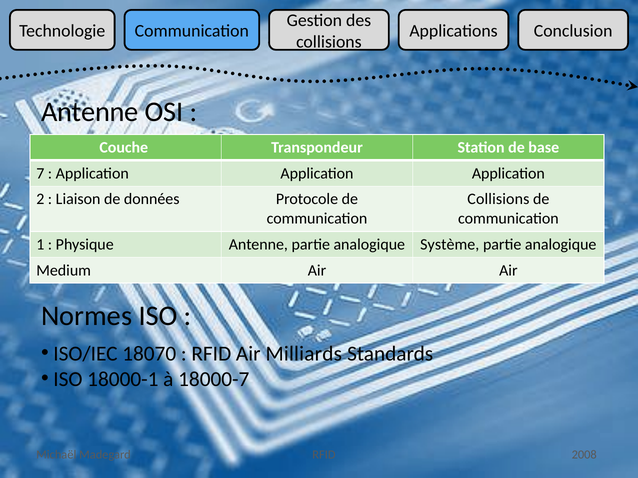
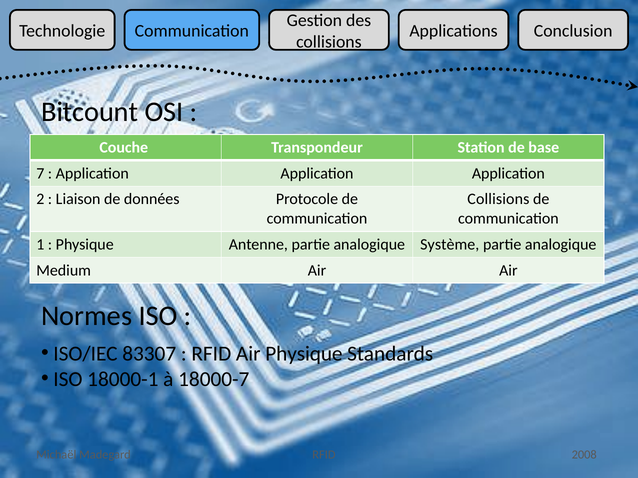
Antenne at (90, 112): Antenne -> Bitcount
18070: 18070 -> 83307
Air Milliards: Milliards -> Physique
